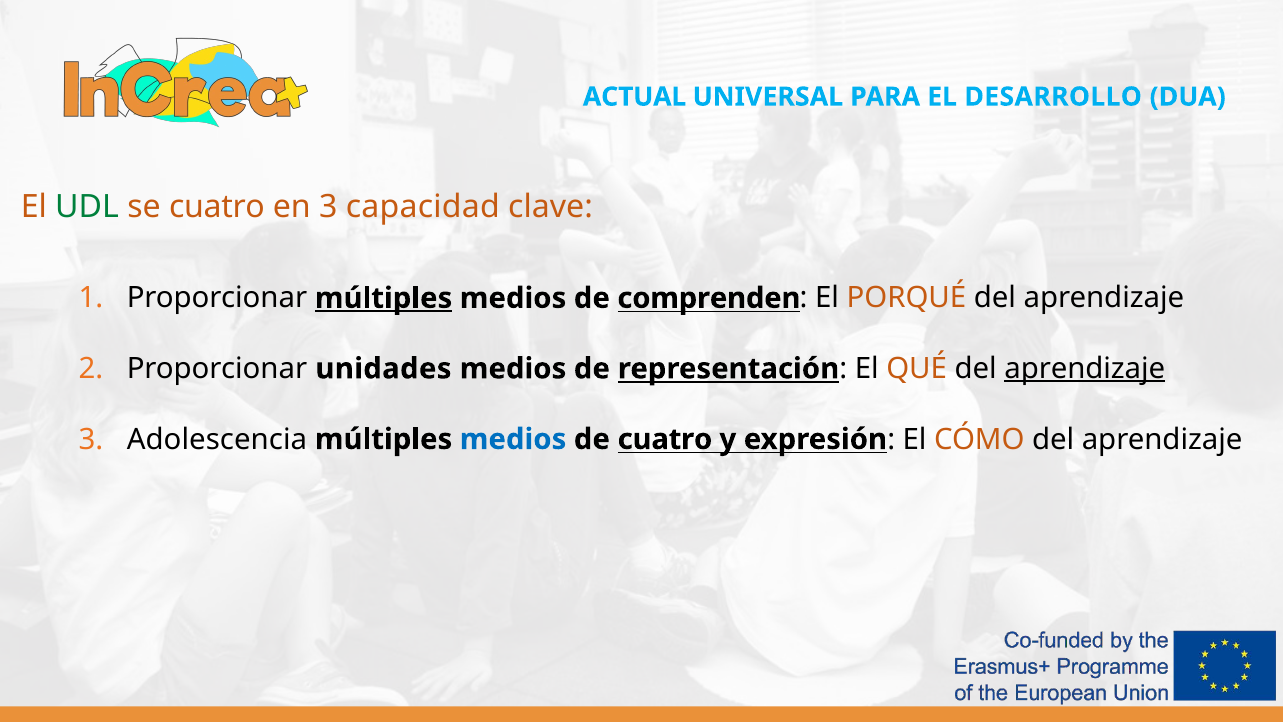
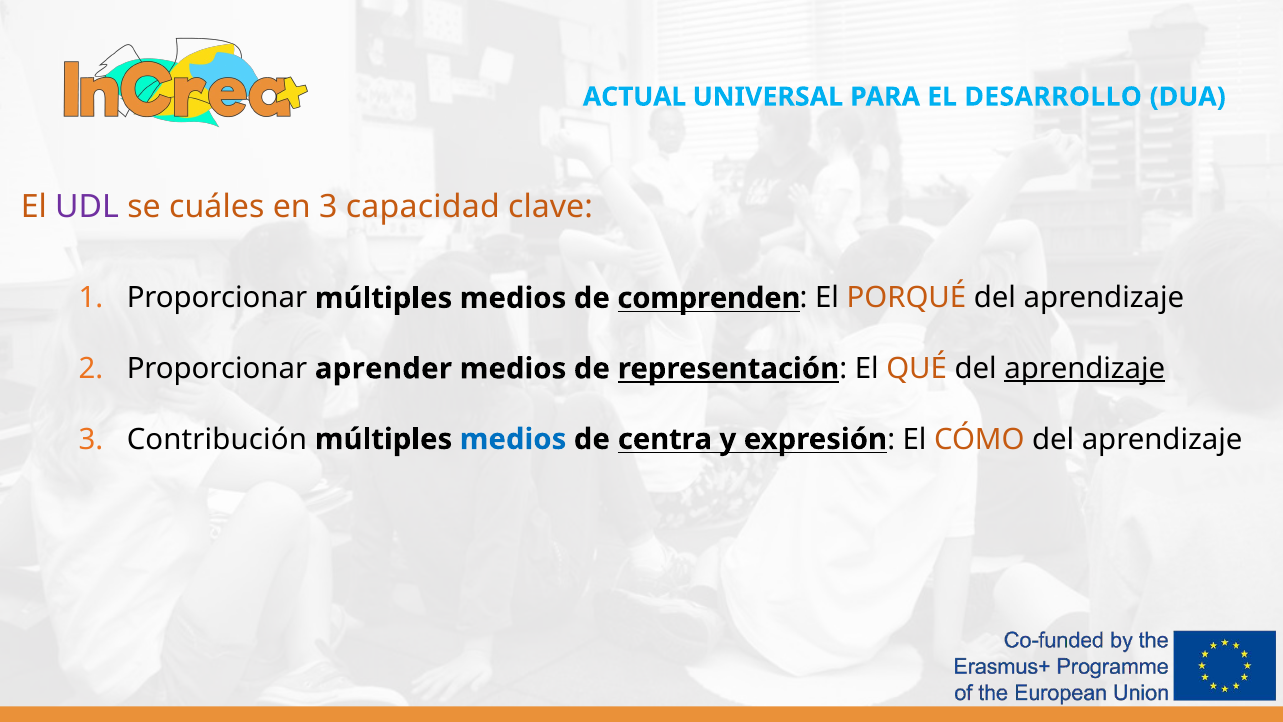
UDL colour: green -> purple
se cuatro: cuatro -> cuáles
múltiples at (384, 298) underline: present -> none
unidades: unidades -> aprender
Adolescencia: Adolescencia -> Contribución
de cuatro: cuatro -> centra
